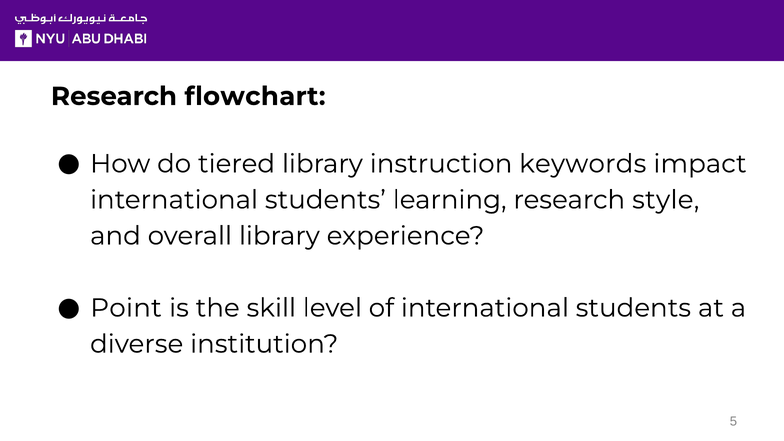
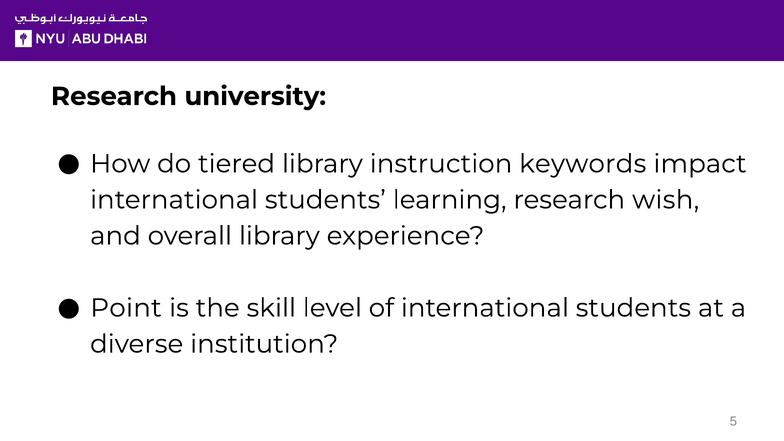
flowchart: flowchart -> university
style: style -> wish
